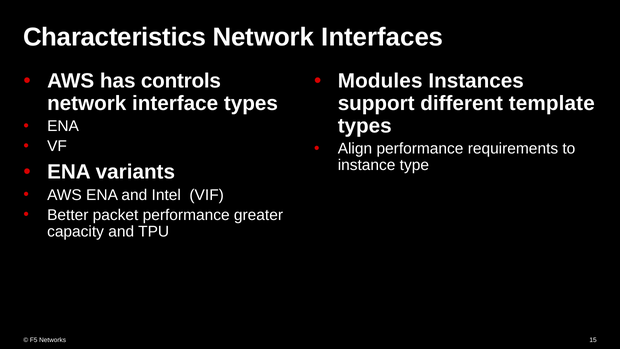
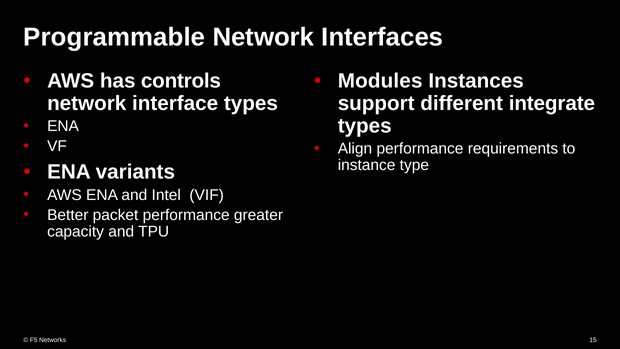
Characteristics: Characteristics -> Programmable
template: template -> integrate
